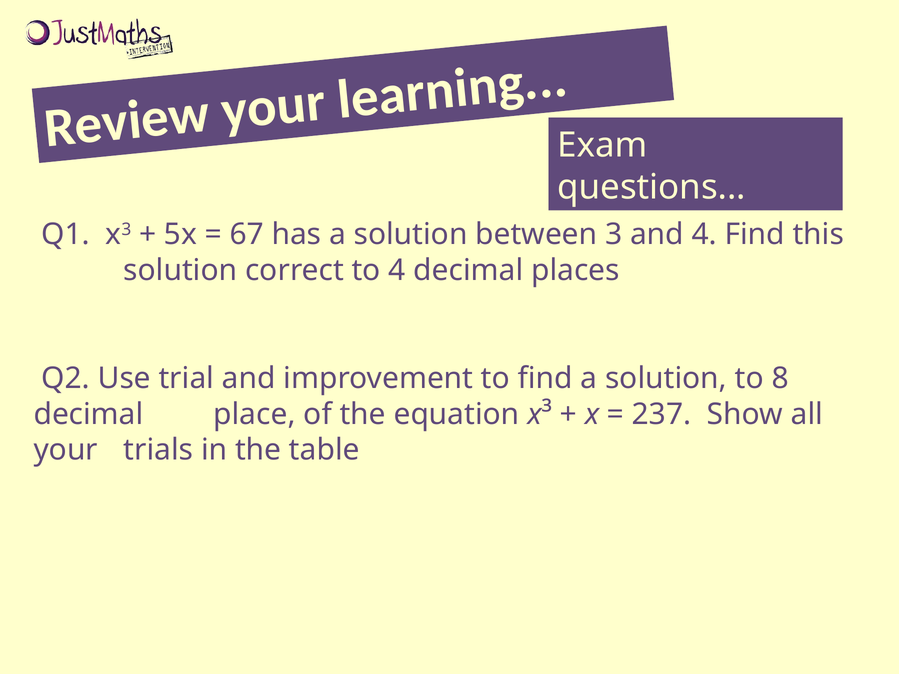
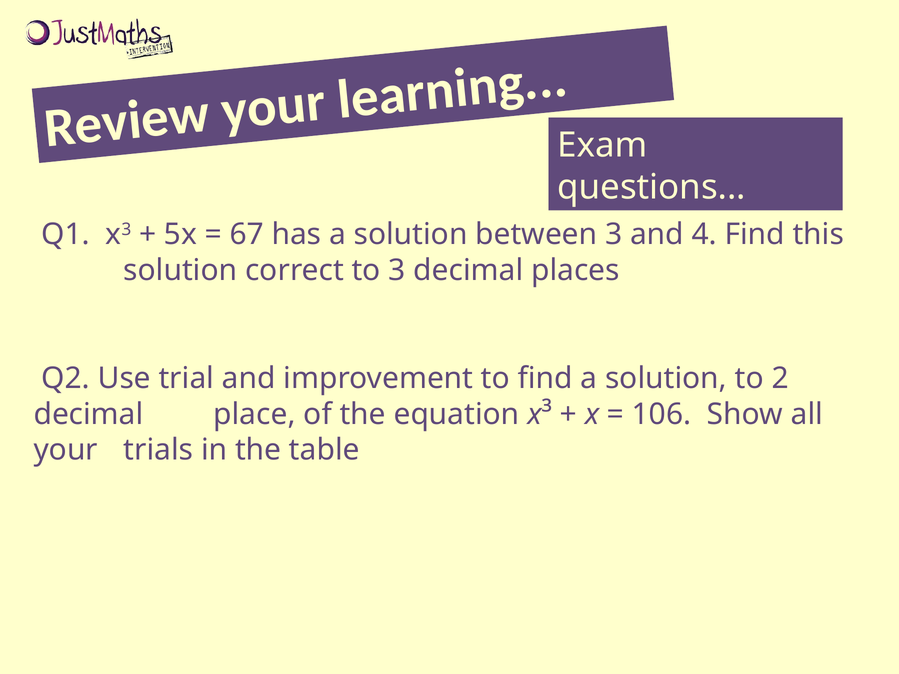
to 4: 4 -> 3
8: 8 -> 2
237: 237 -> 106
